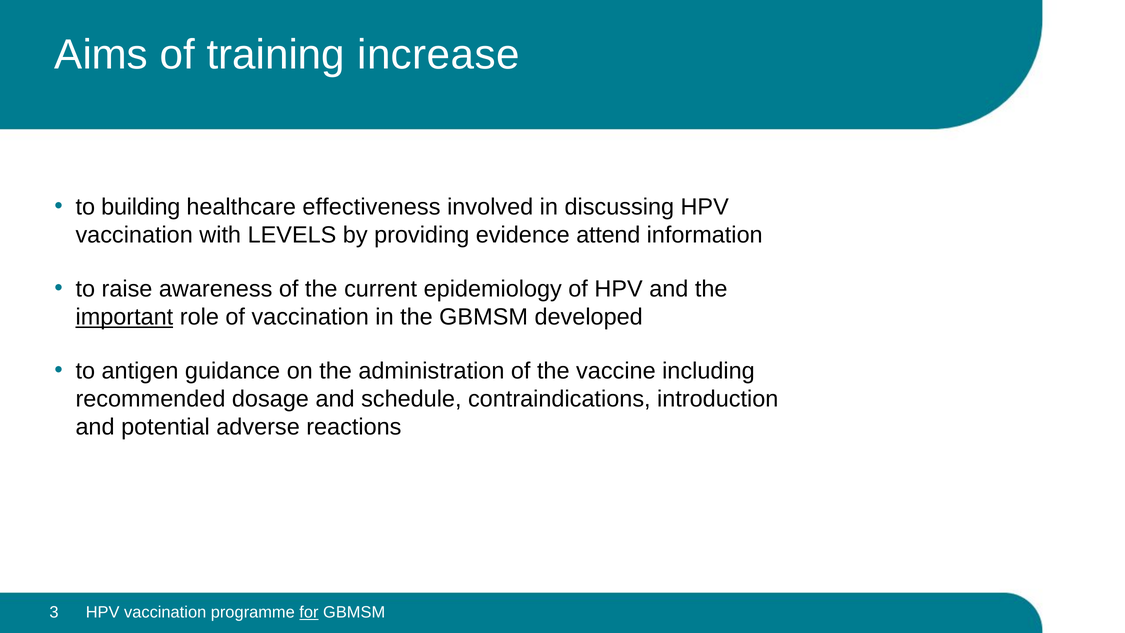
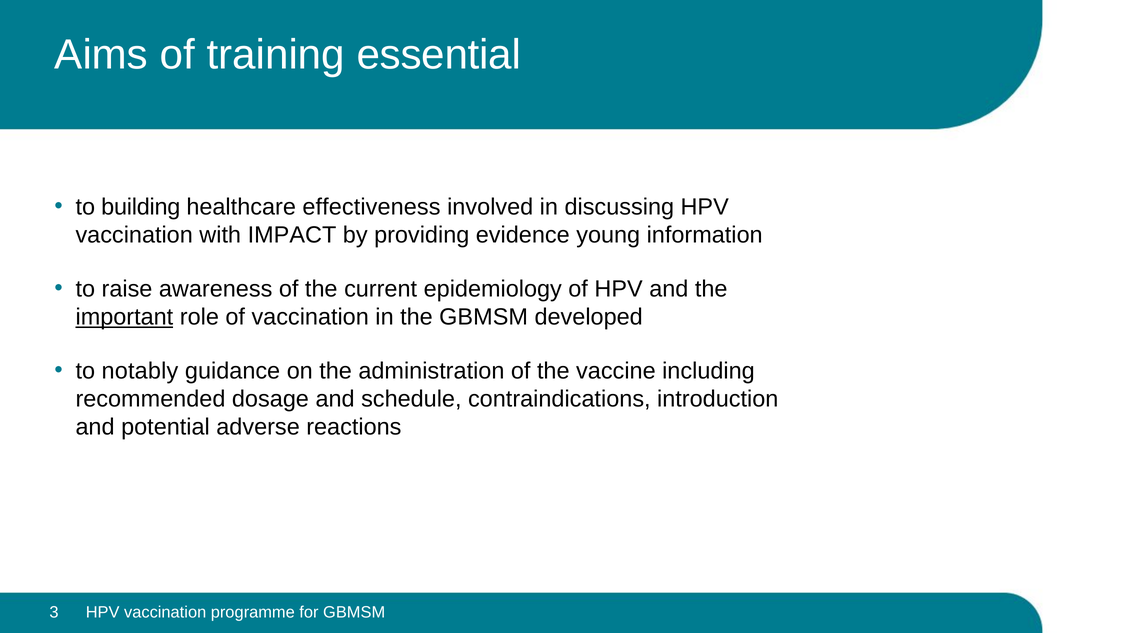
increase: increase -> essential
LEVELS: LEVELS -> IMPACT
attend: attend -> young
antigen: antigen -> notably
for underline: present -> none
